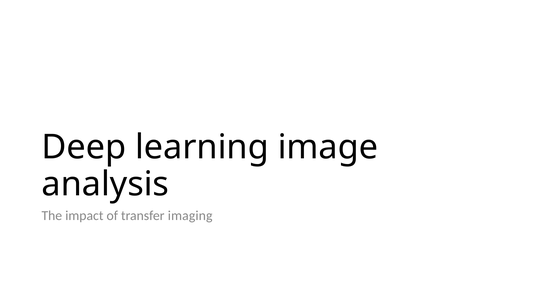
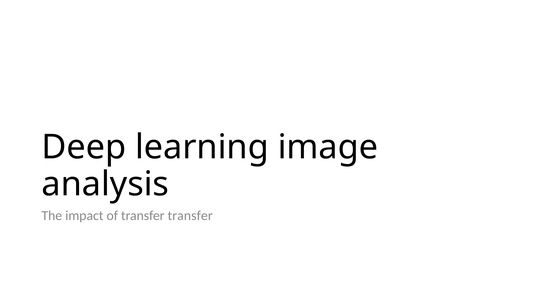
transfer imaging: imaging -> transfer
